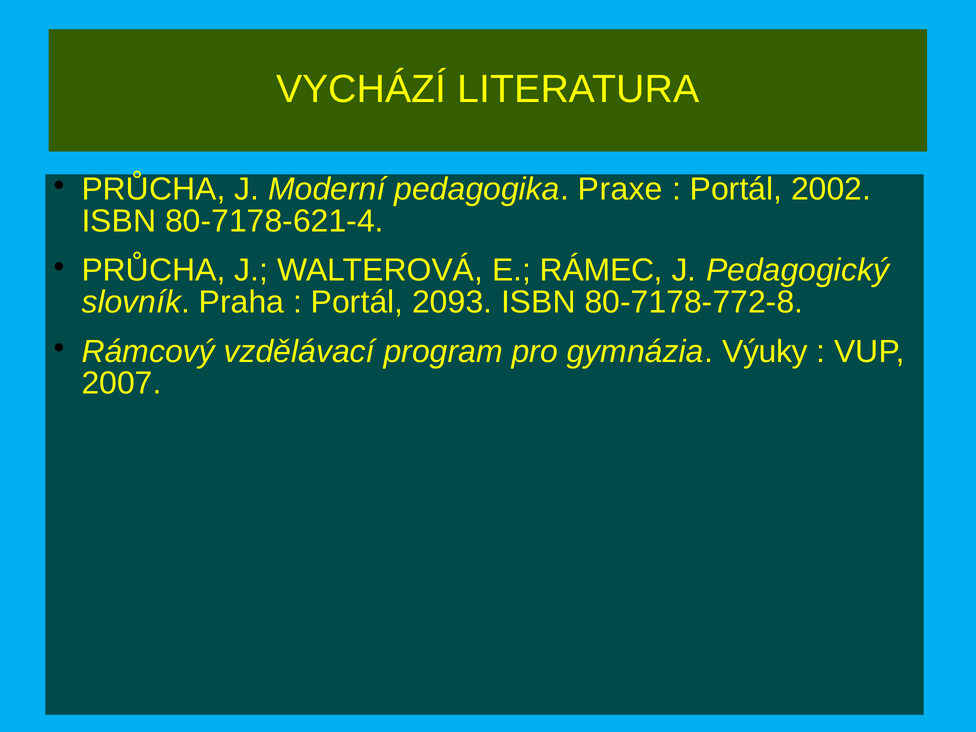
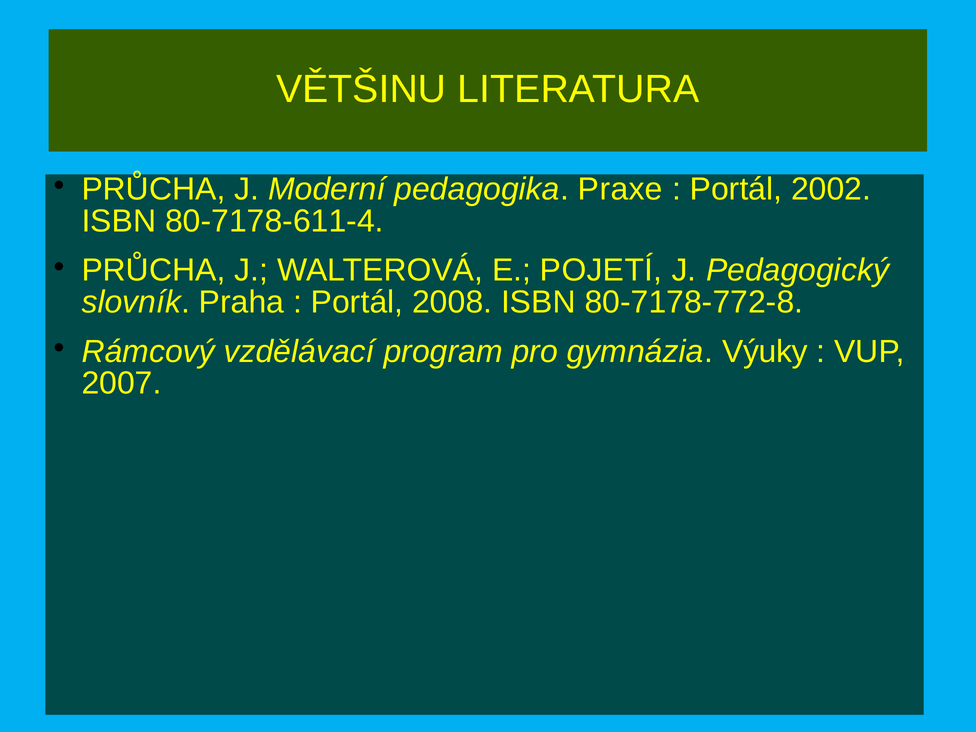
VYCHÁZÍ: VYCHÁZÍ -> VĚTŠINU
80-7178-621-4: 80-7178-621-4 -> 80-7178-611-4
RÁMEC: RÁMEC -> POJETÍ
2093: 2093 -> 2008
